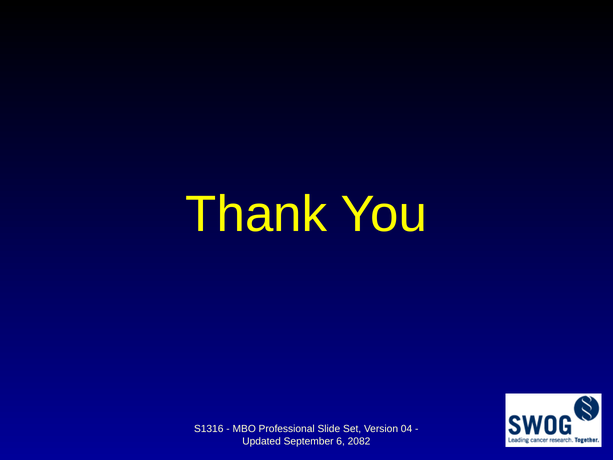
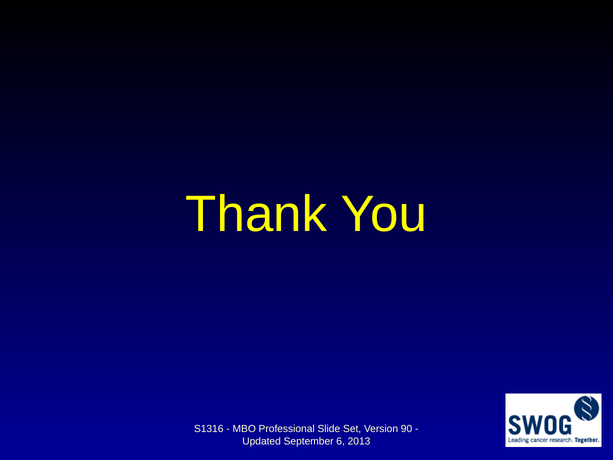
04: 04 -> 90
2082: 2082 -> 2013
